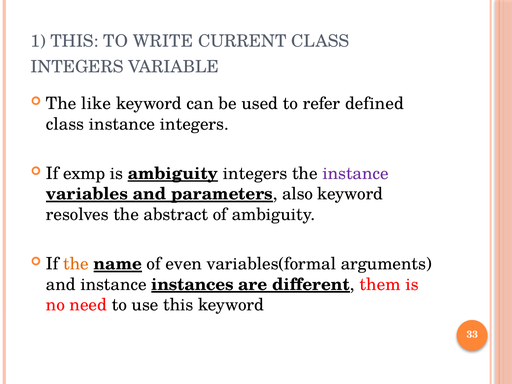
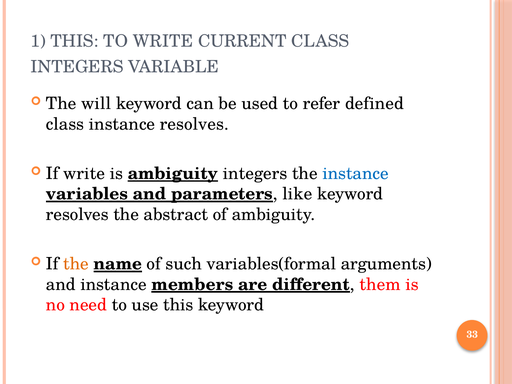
like: like -> will
instance integers: integers -> resolves
If exmp: exmp -> write
instance at (356, 174) colour: purple -> blue
also: also -> like
even: even -> such
instances: instances -> members
